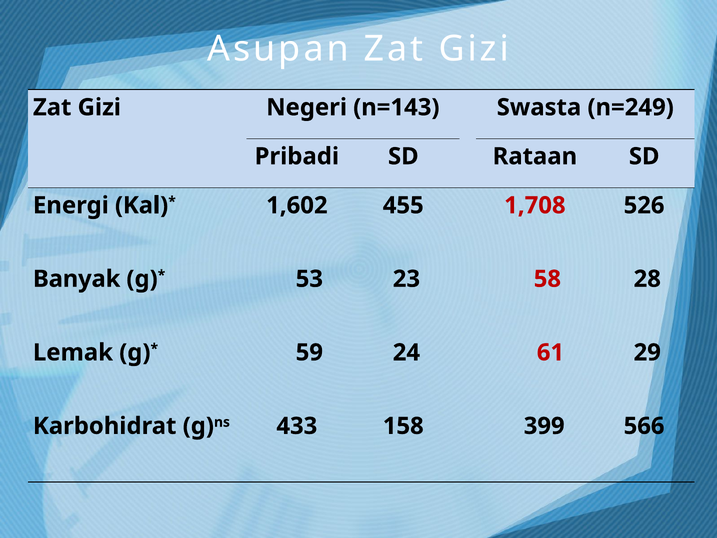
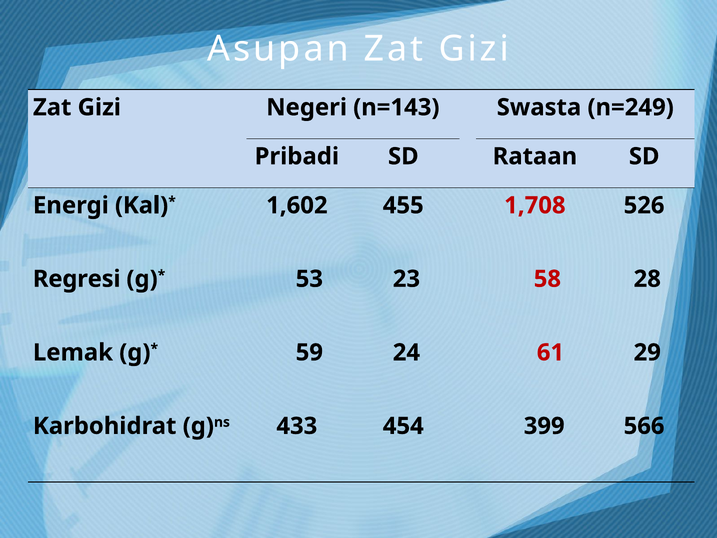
Banyak: Banyak -> Regresi
158: 158 -> 454
